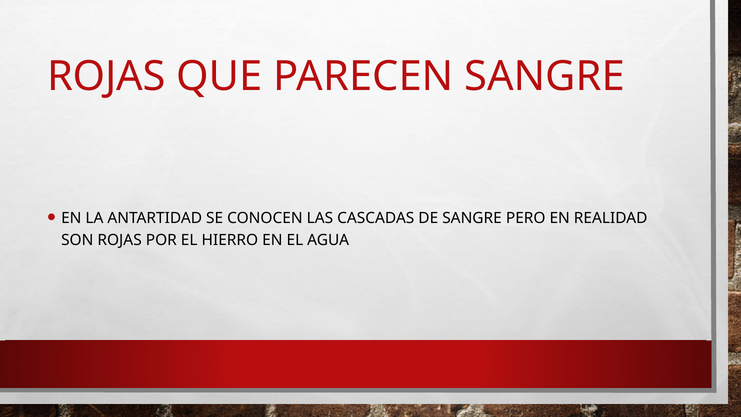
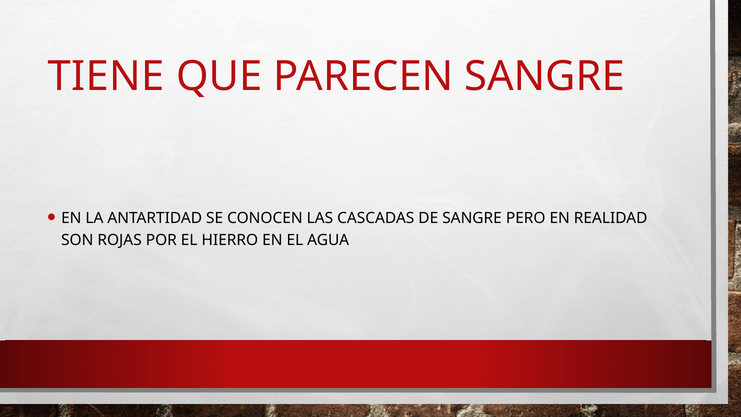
ROJAS at (106, 76): ROJAS -> TIENE
